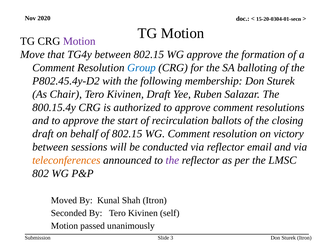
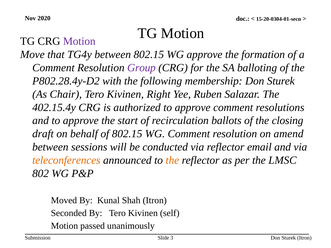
Group colour: blue -> purple
P802.45.4y-D2: P802.45.4y-D2 -> P802.28.4y-D2
Kivinen Draft: Draft -> Right
800.15.4y: 800.15.4y -> 402.15.4y
victory: victory -> amend
the at (172, 160) colour: purple -> orange
